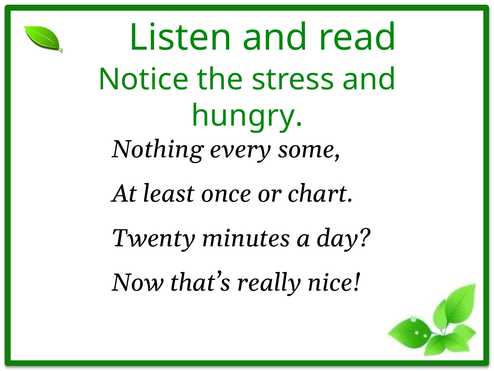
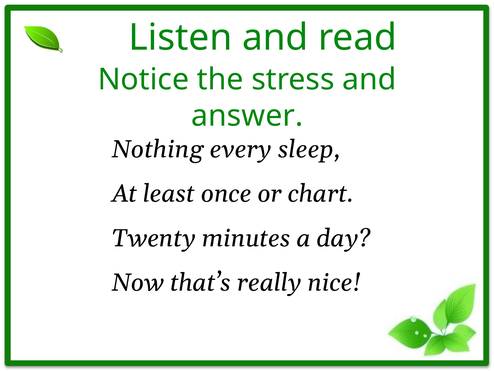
hungry: hungry -> answer
some: some -> sleep
